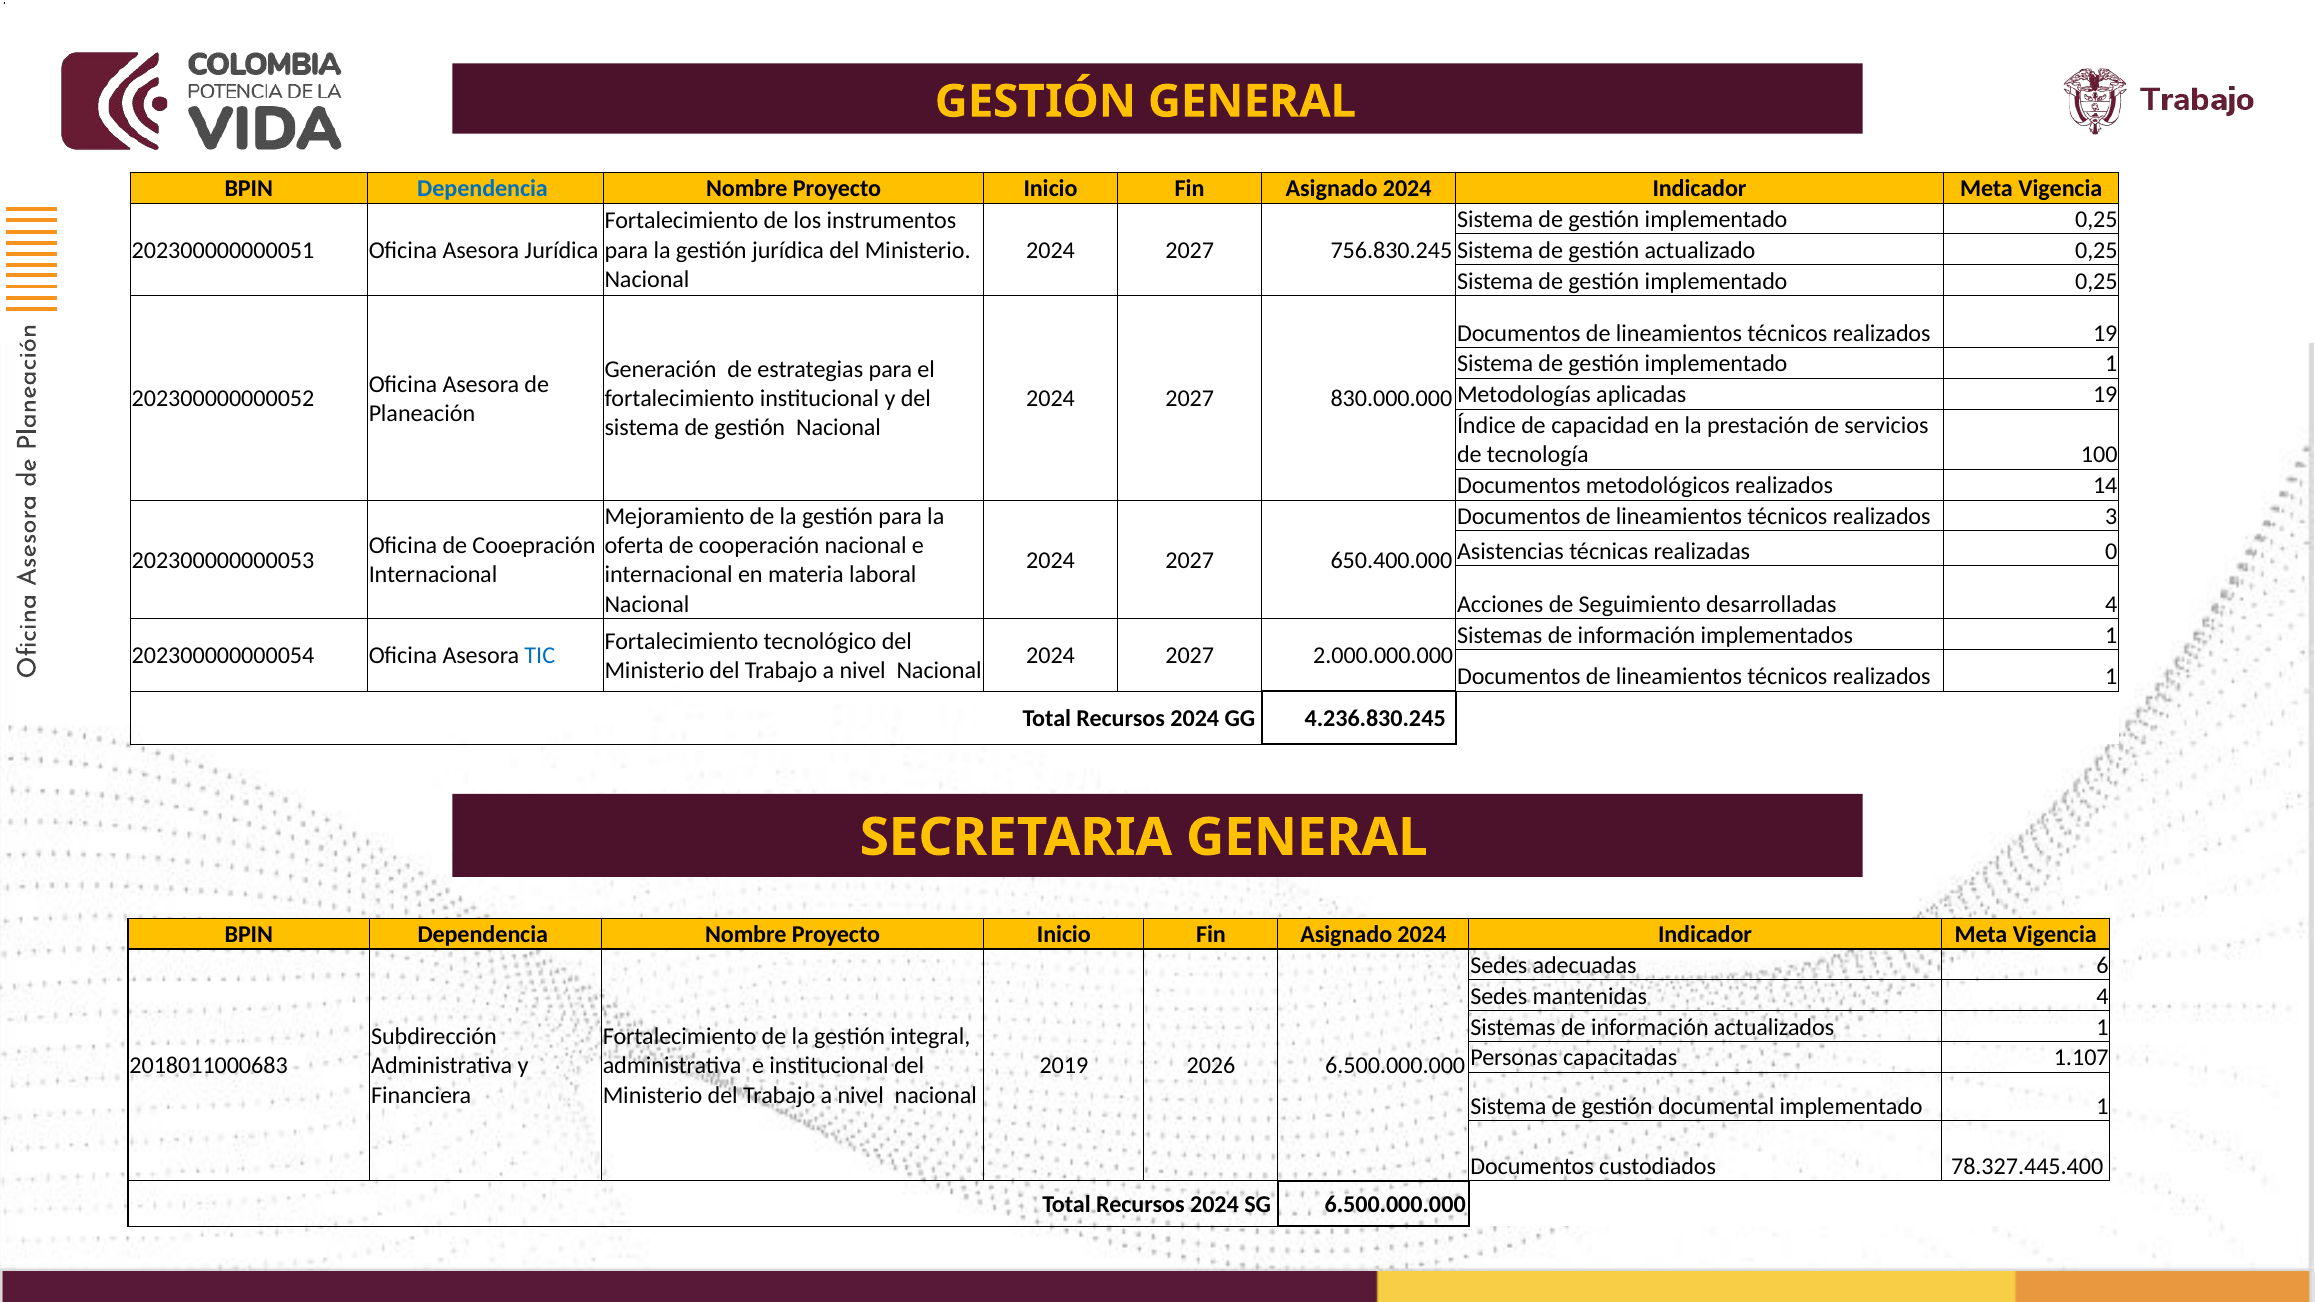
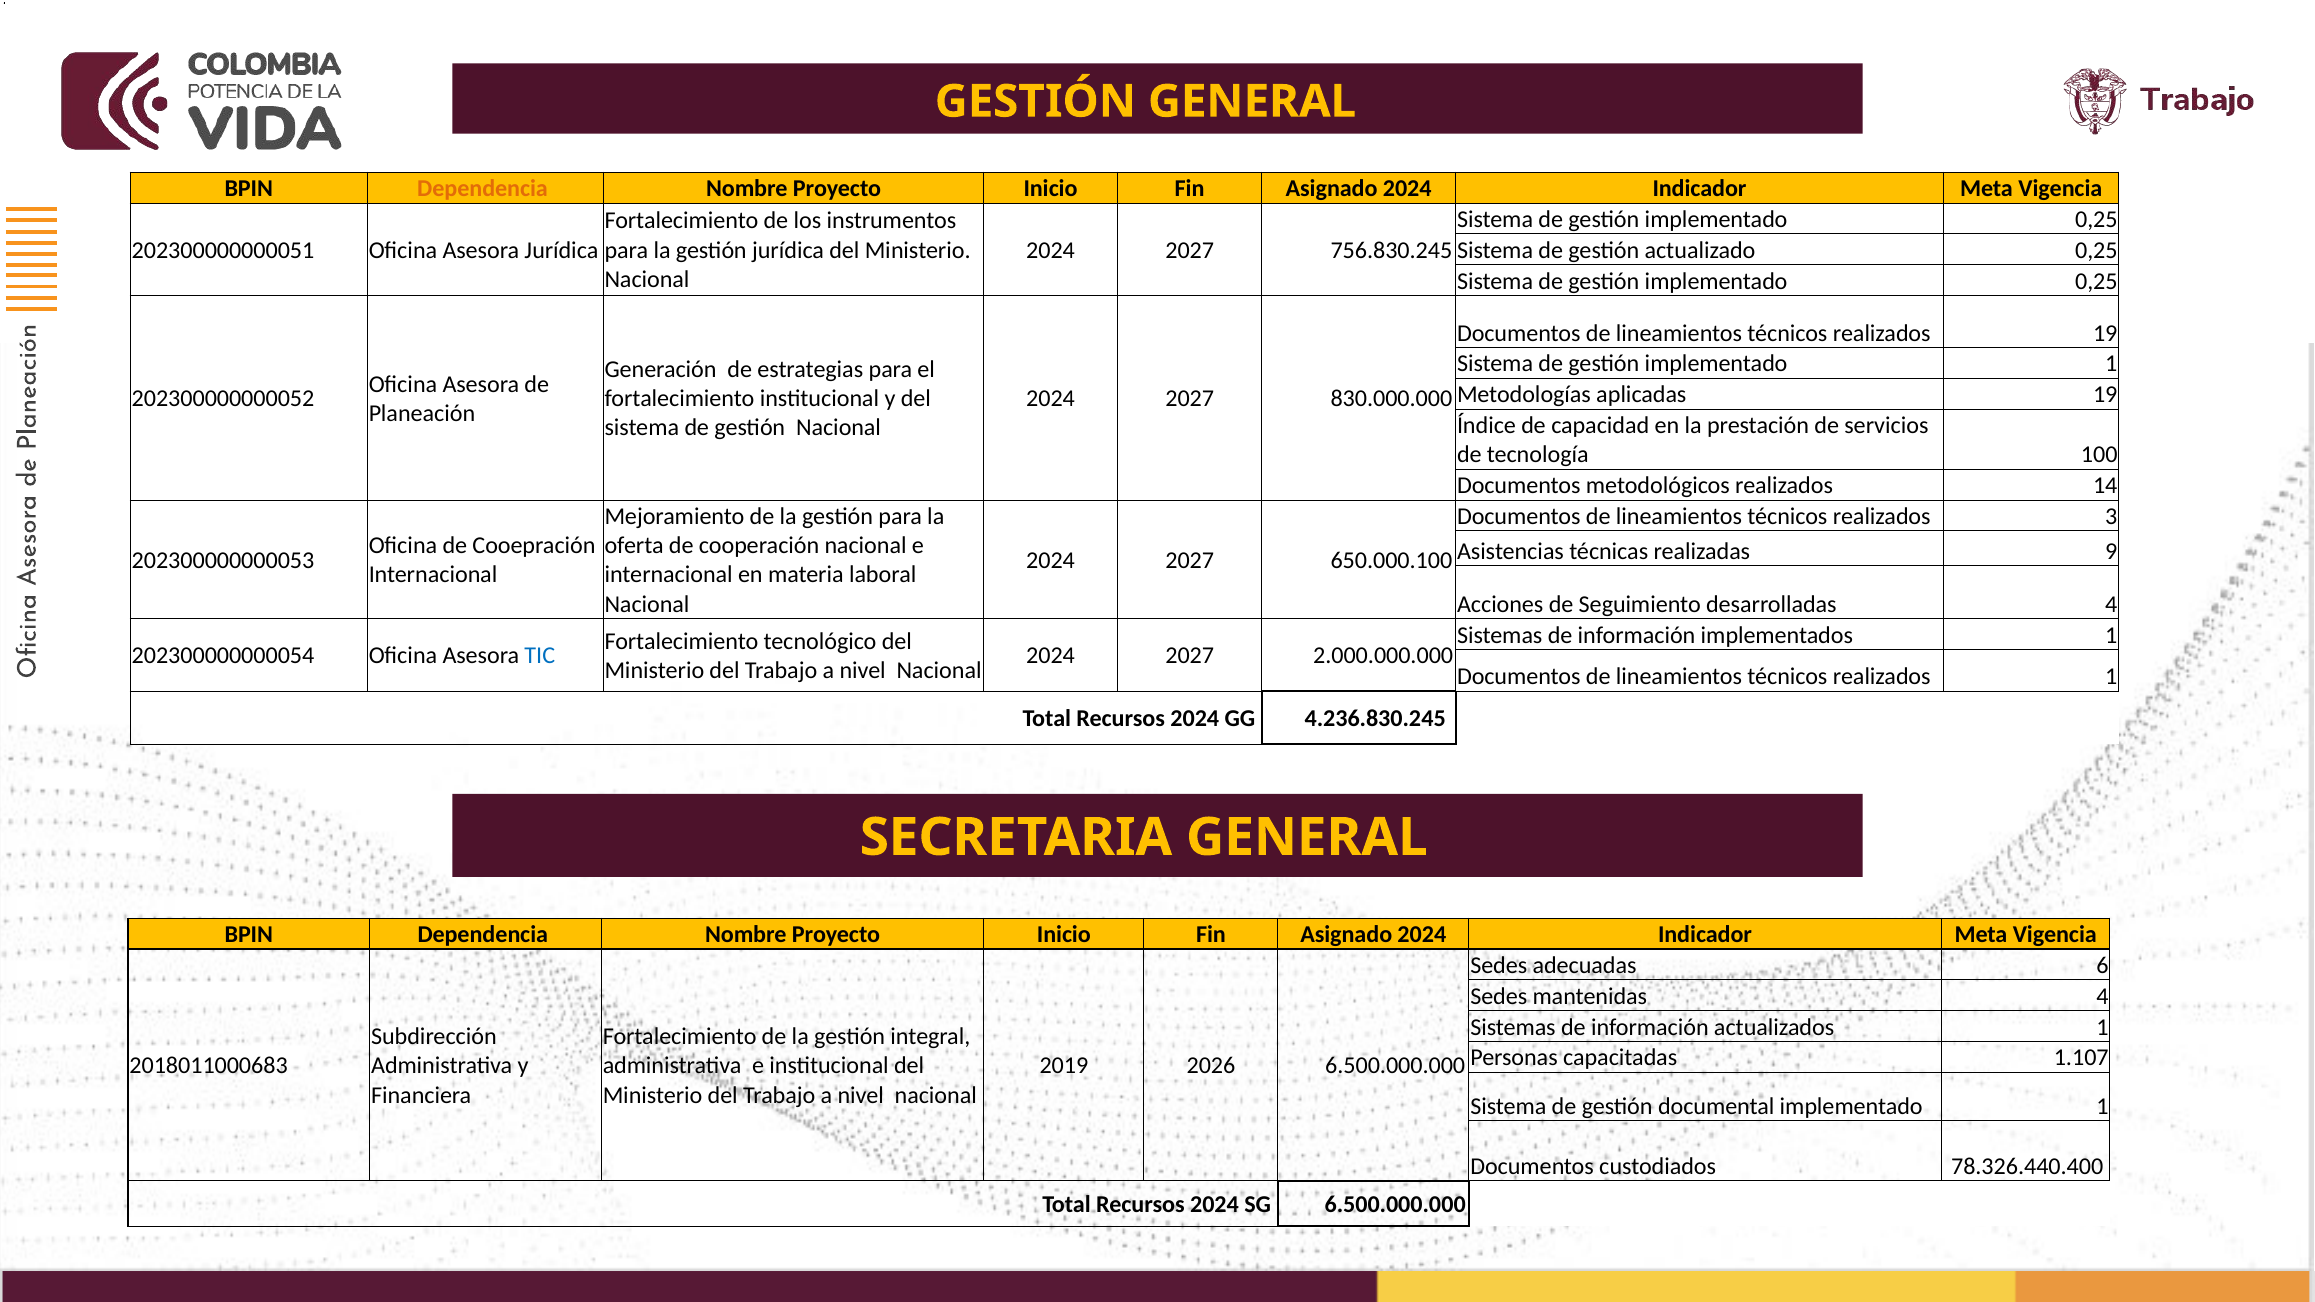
Dependencia at (483, 189) colour: blue -> orange
0: 0 -> 9
650.400.000: 650.400.000 -> 650.000.100
78.327.445.400: 78.327.445.400 -> 78.326.440.400
